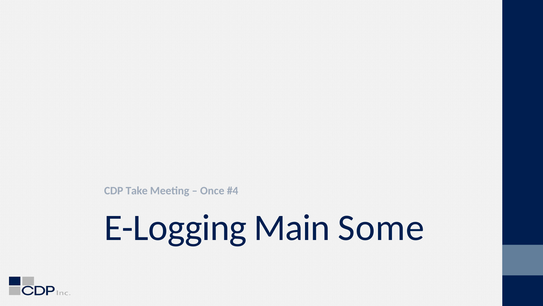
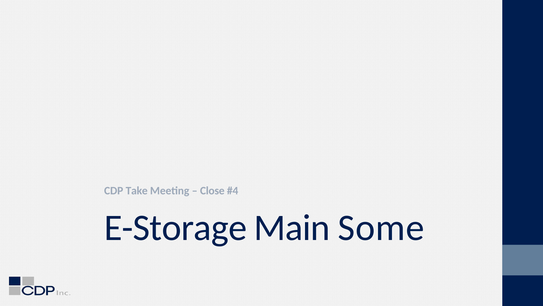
Once: Once -> Close
E-Logging: E-Logging -> E-Storage
